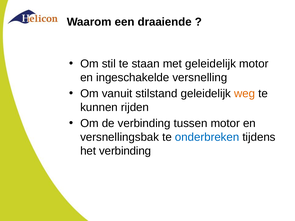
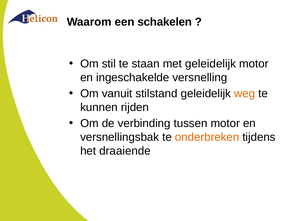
draaiende: draaiende -> schakelen
onderbreken colour: blue -> orange
het verbinding: verbinding -> draaiende
